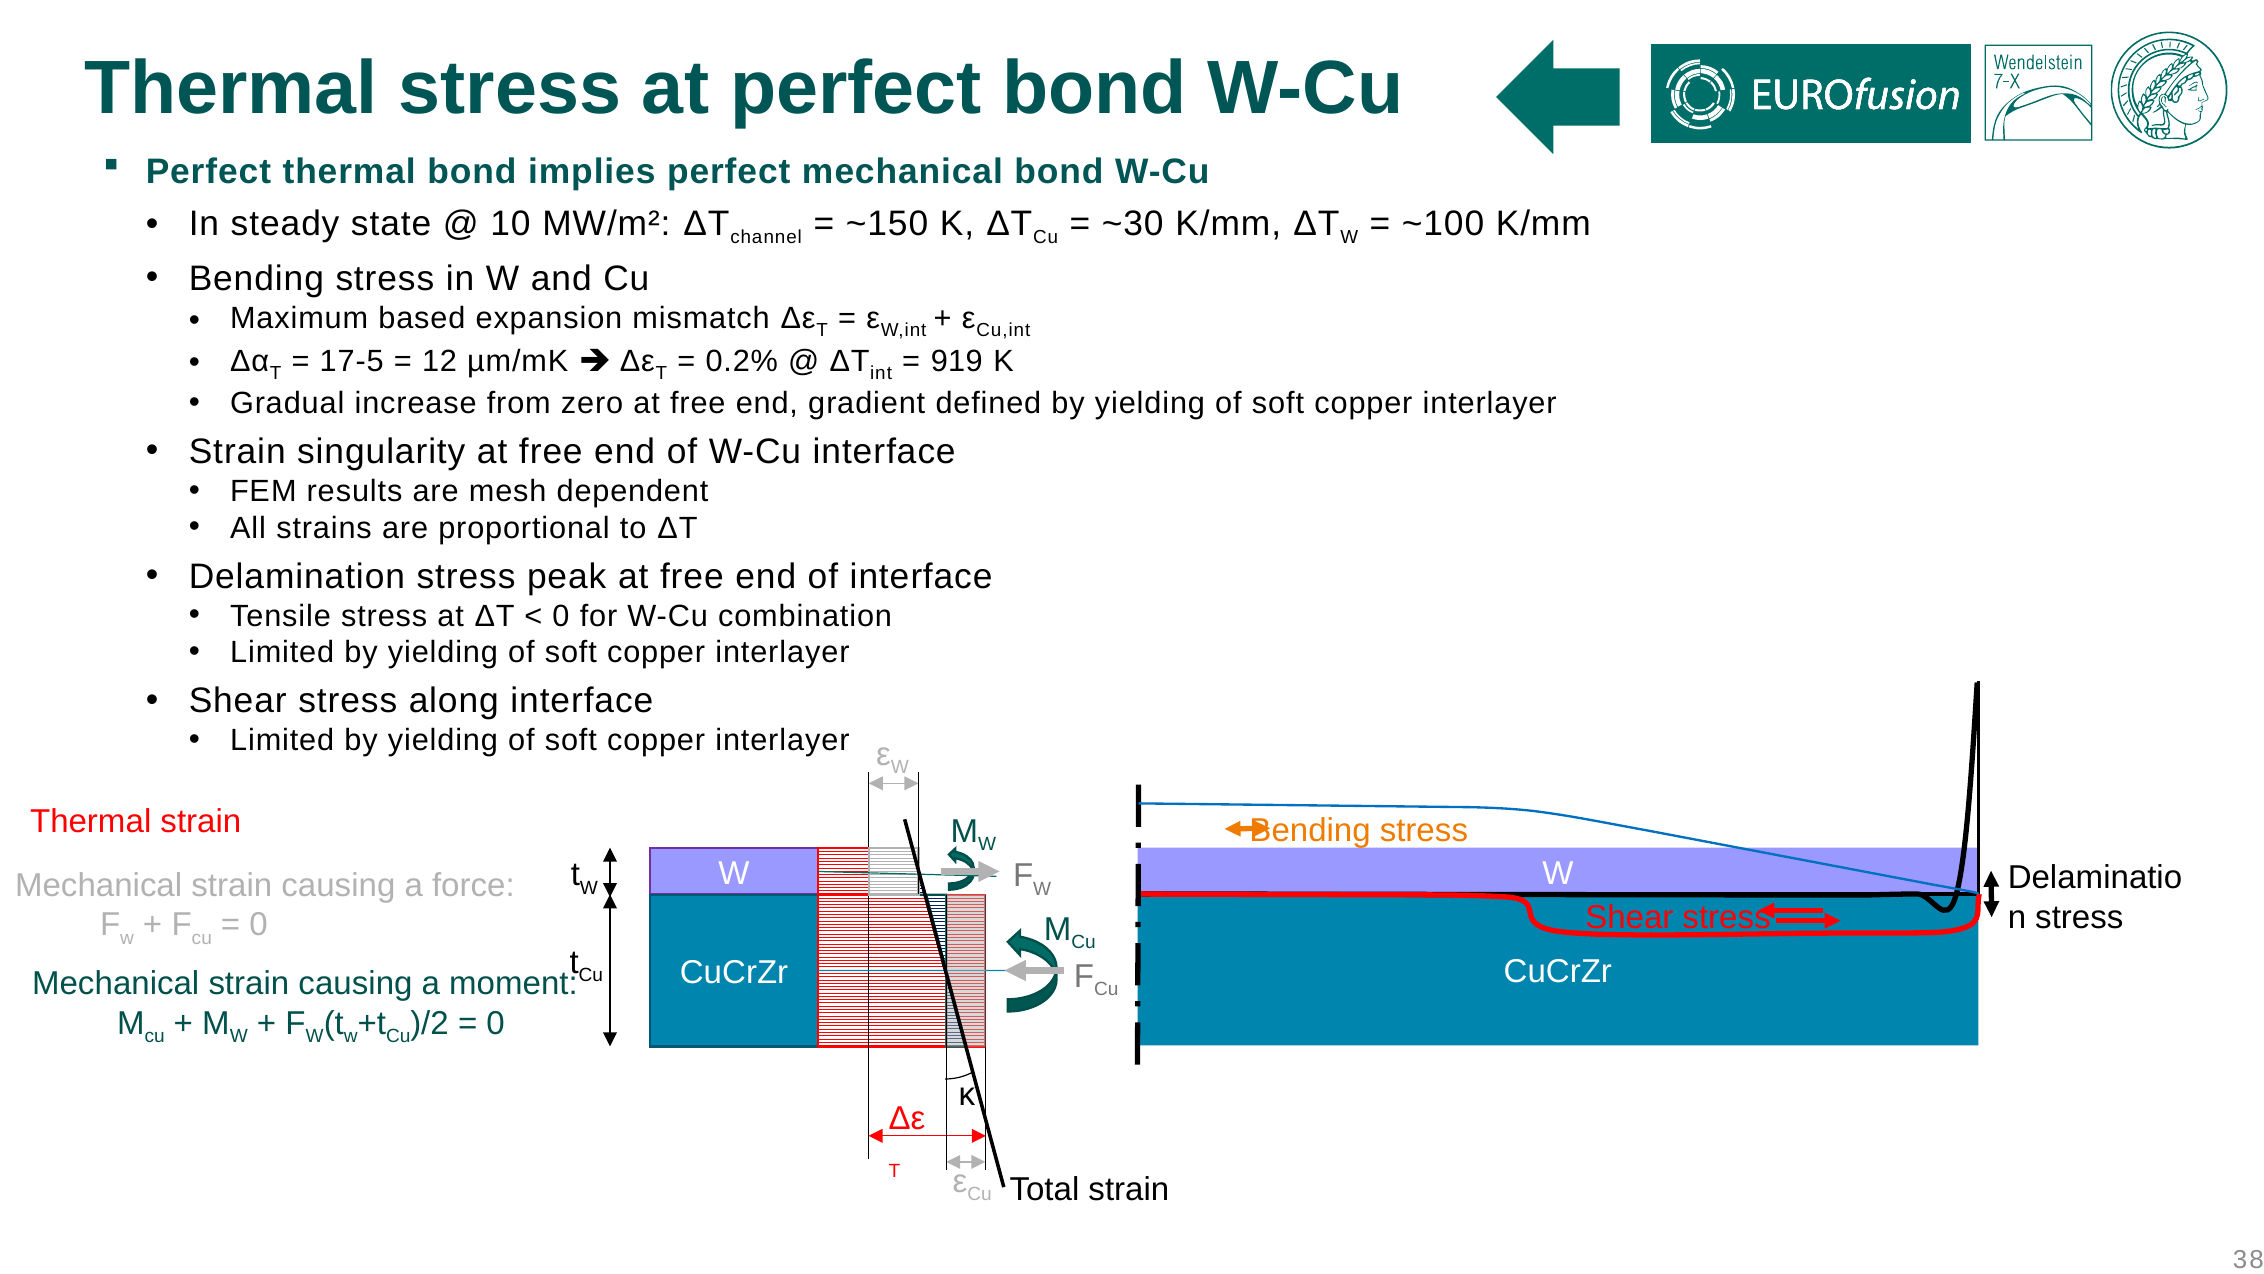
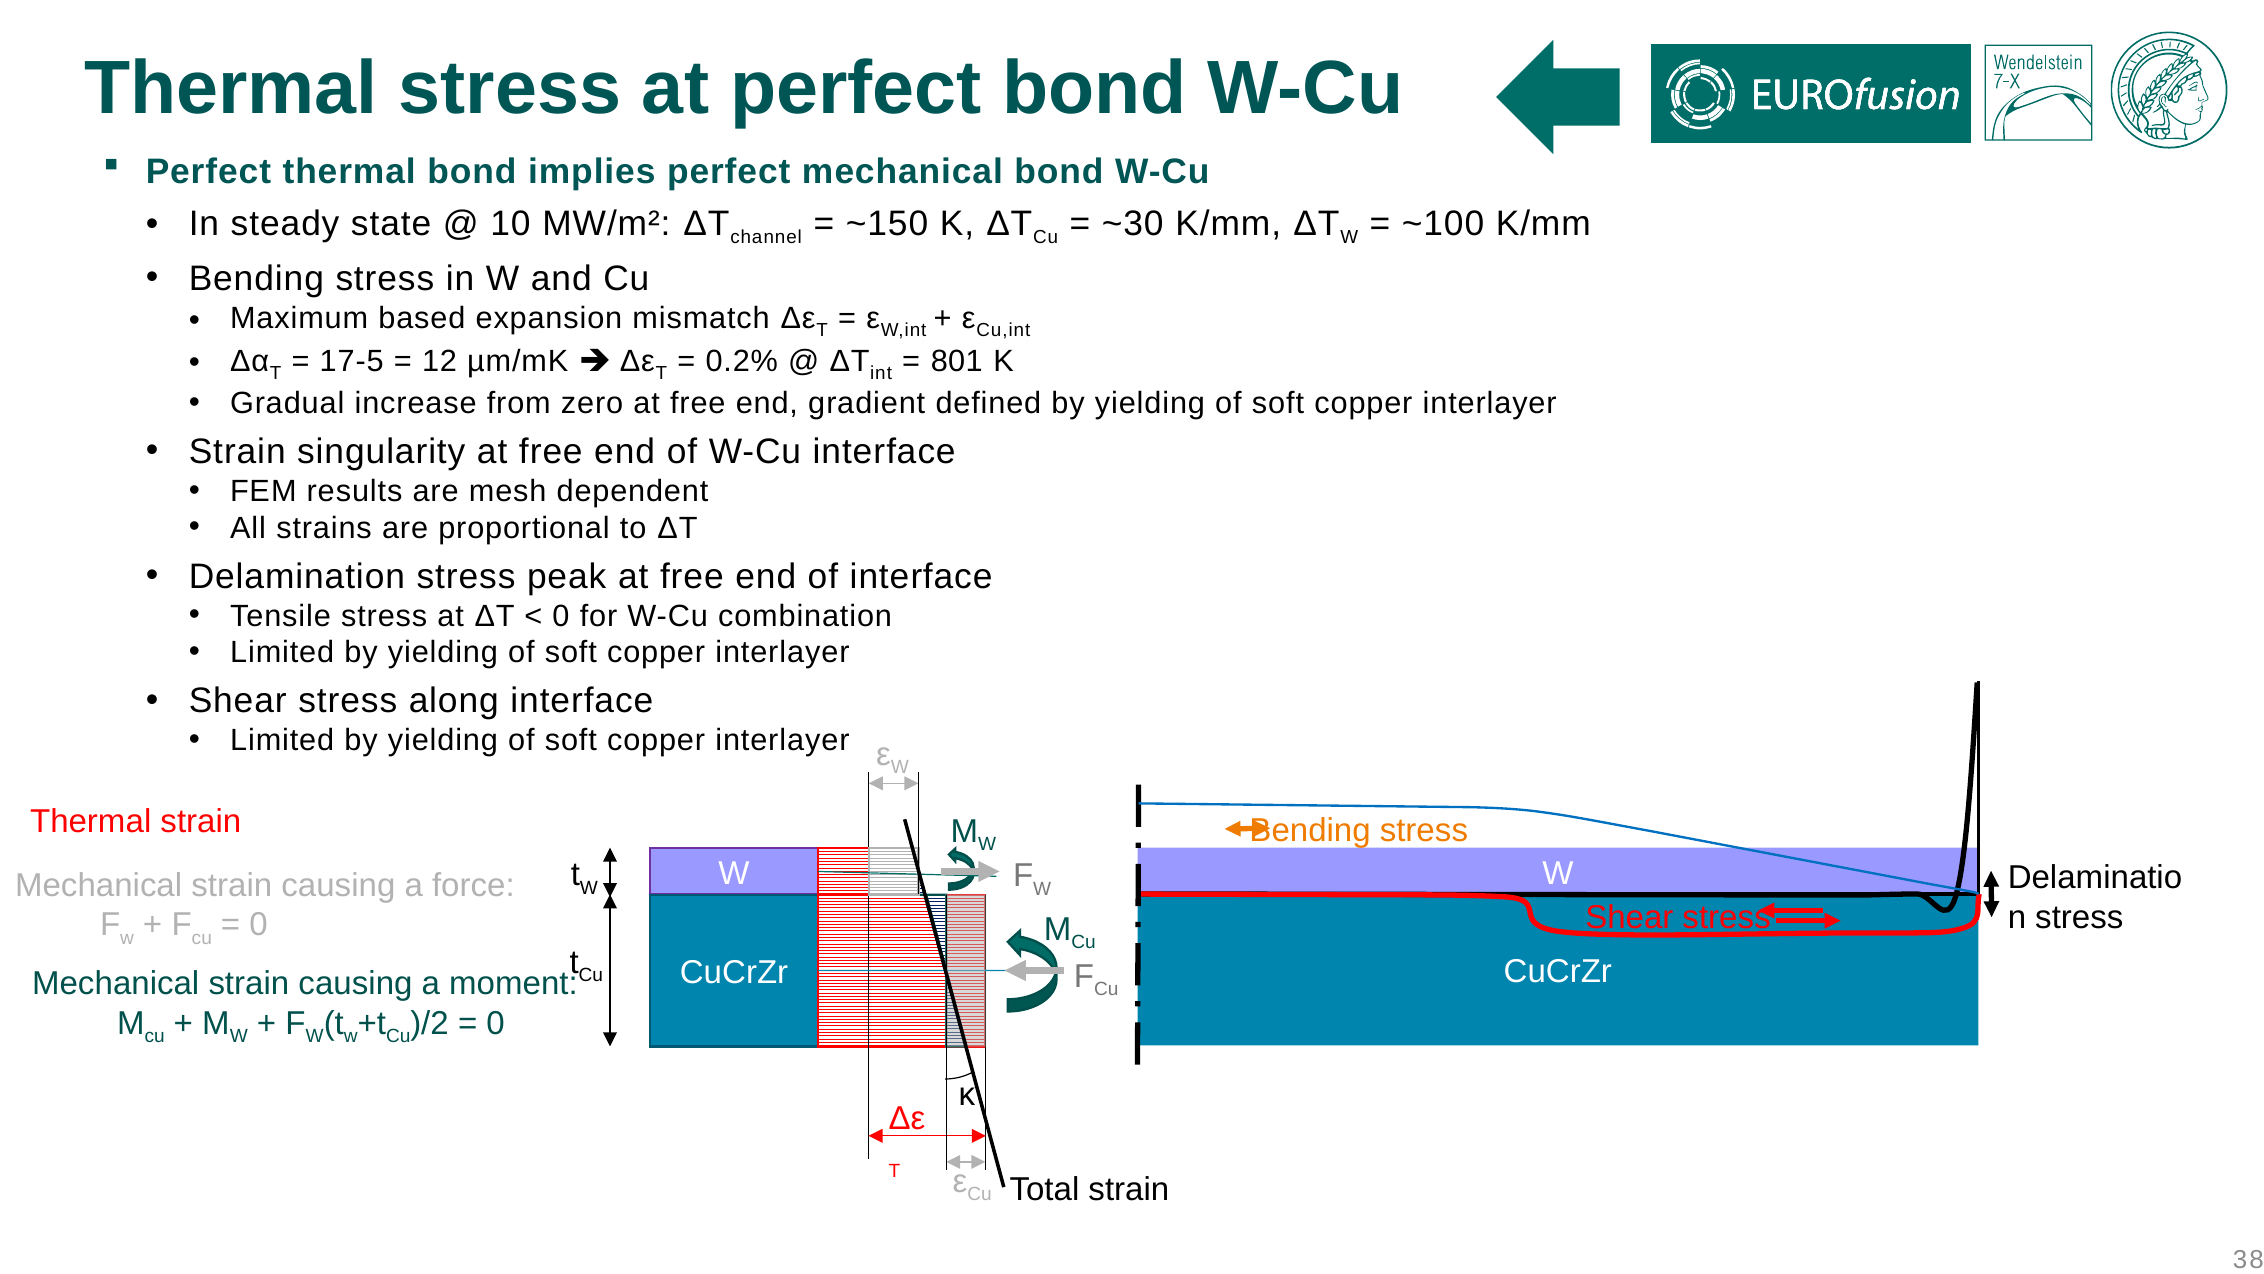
919: 919 -> 801
